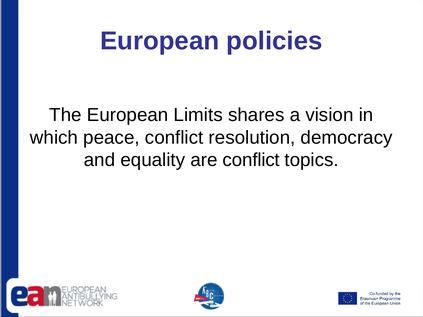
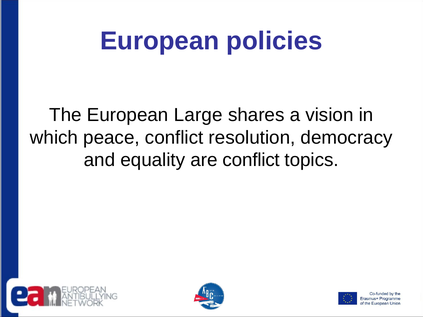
Limits: Limits -> Large
